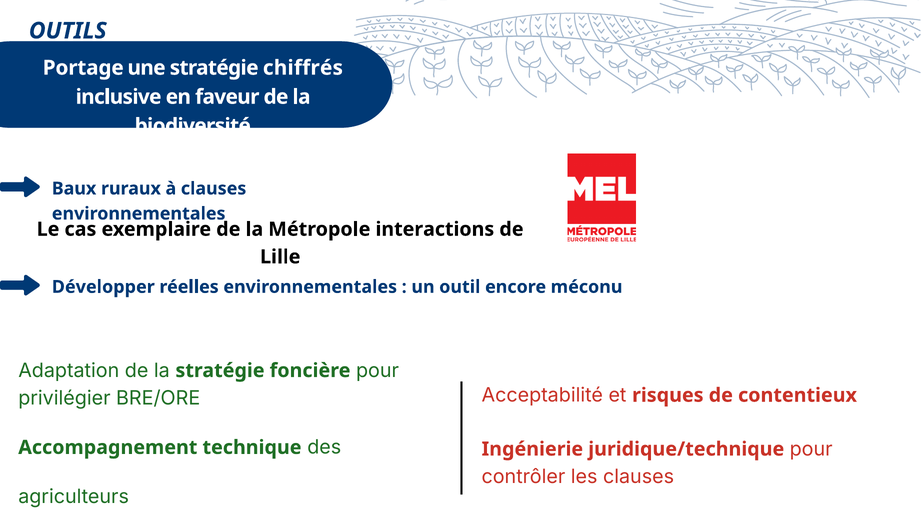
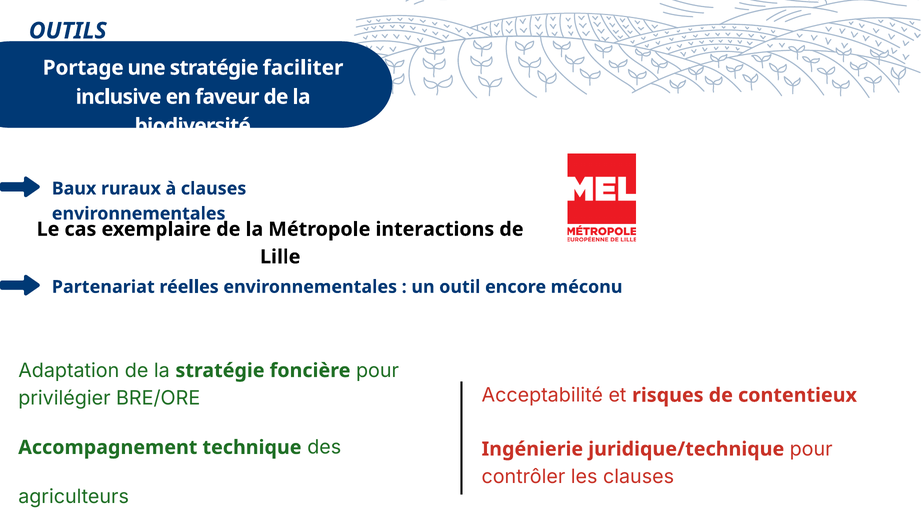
chiffrés: chiffrés -> faciliter
Développer: Développer -> Partenariat
